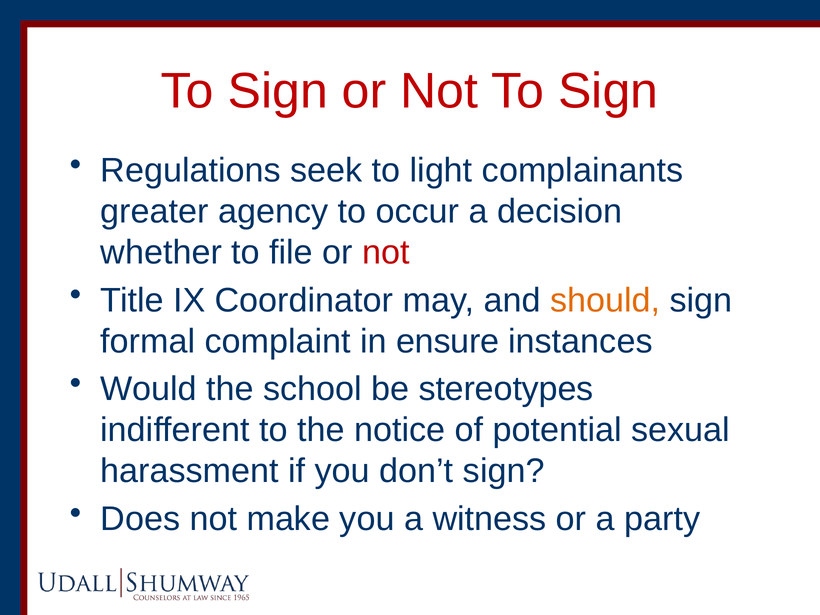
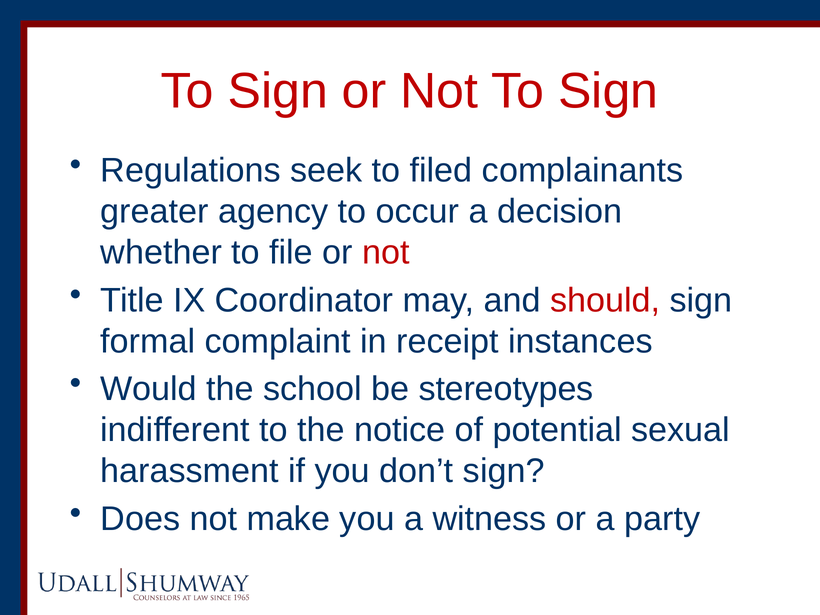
light: light -> filed
should colour: orange -> red
ensure: ensure -> receipt
